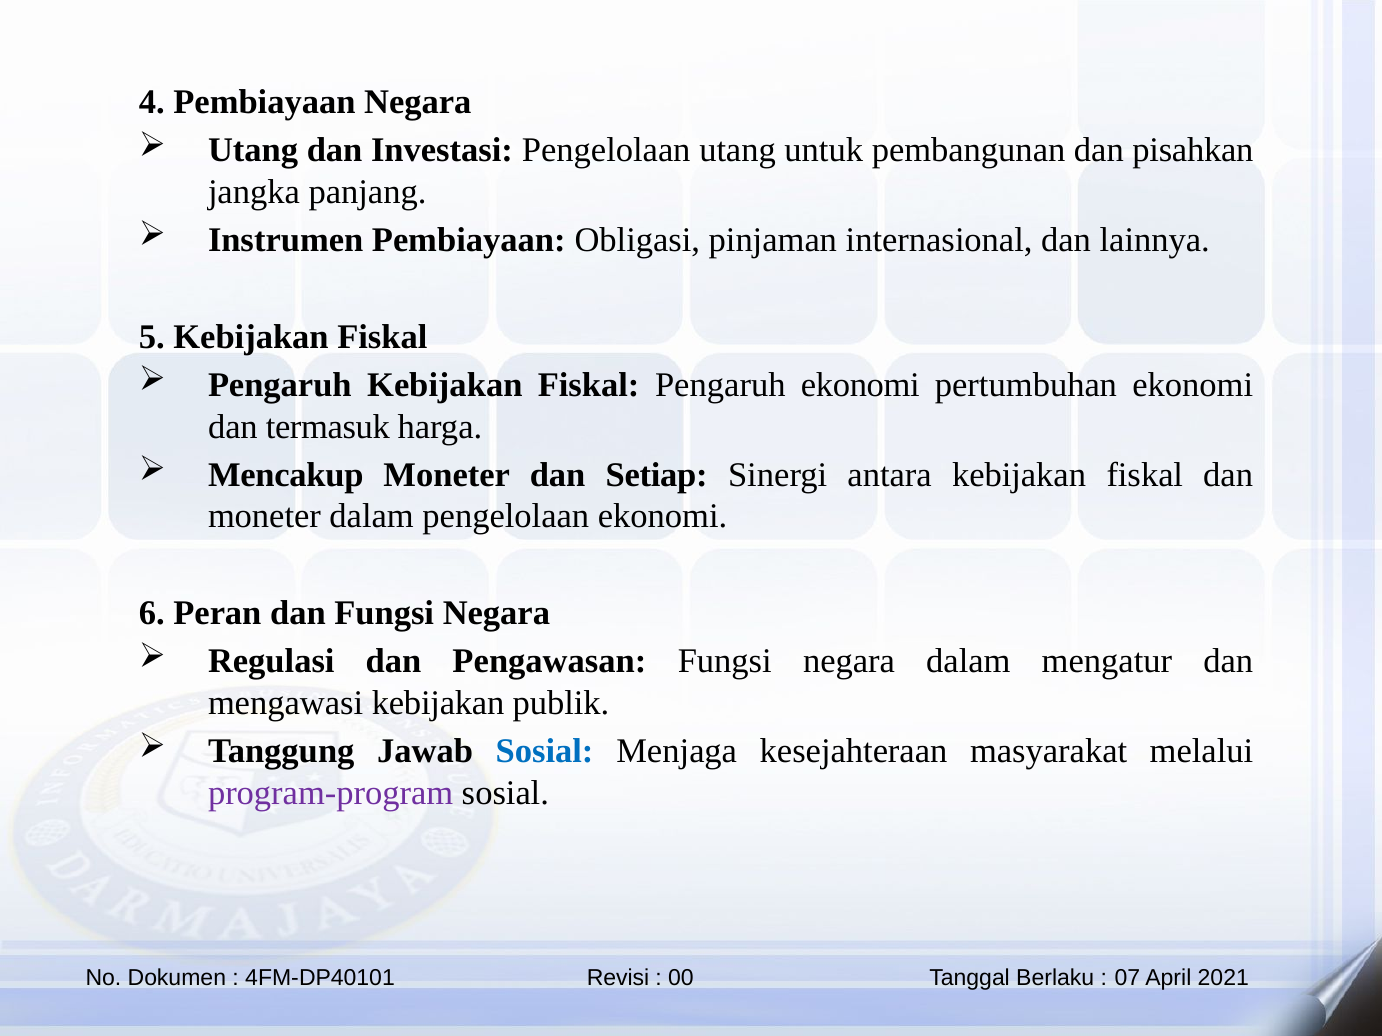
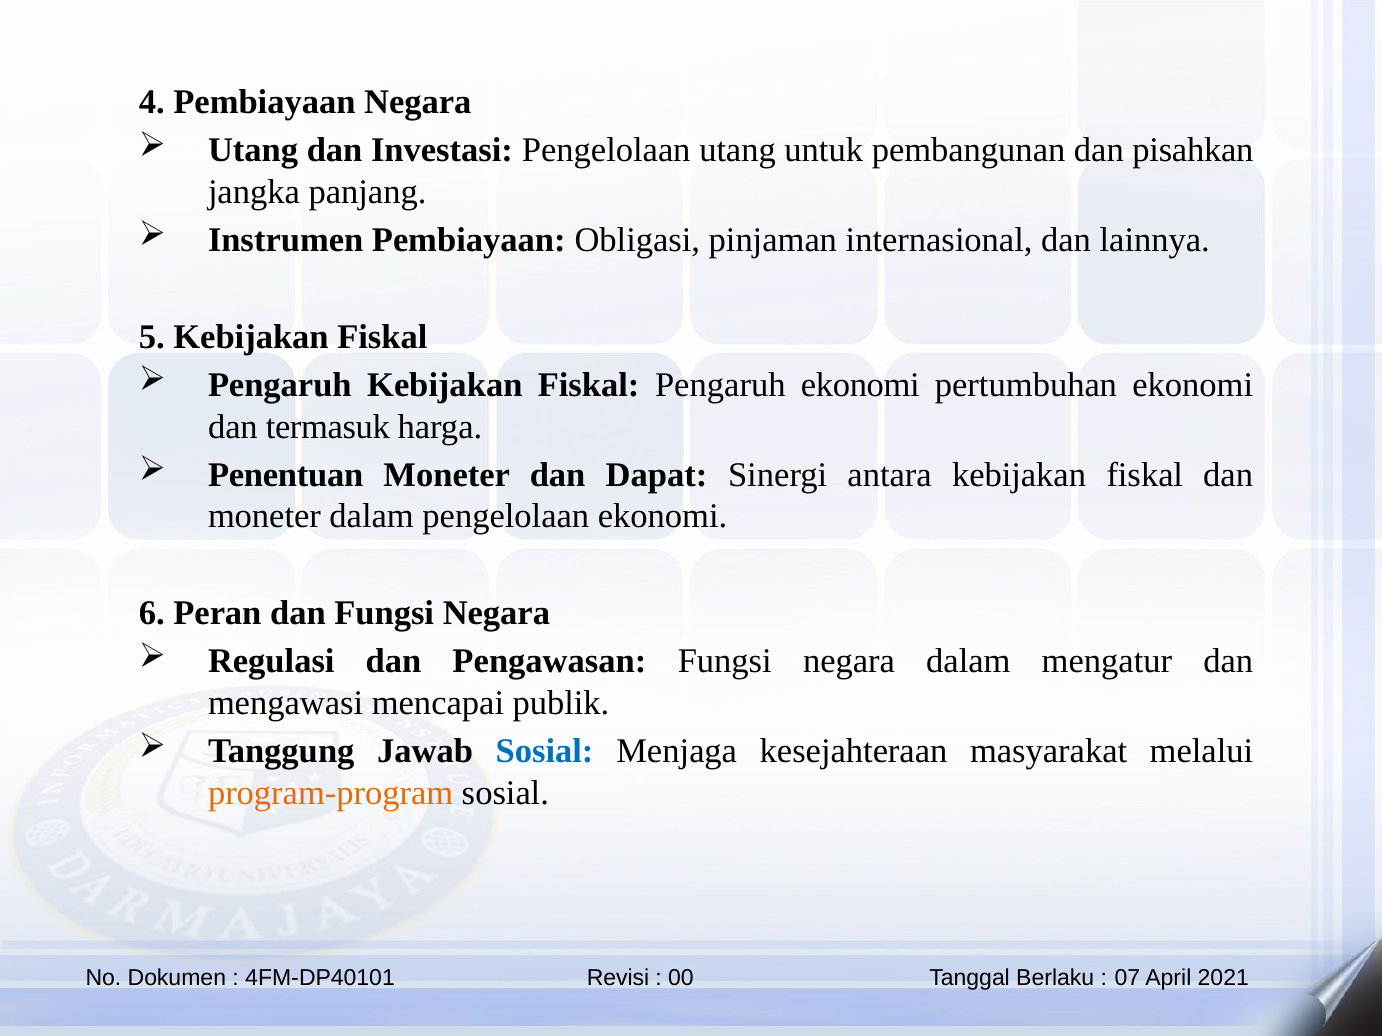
Mencakup: Mencakup -> Penentuan
Setiap: Setiap -> Dapat
mengawasi kebijakan: kebijakan -> mencapai
program-program colour: purple -> orange
